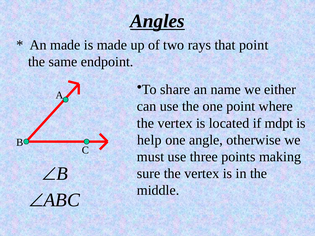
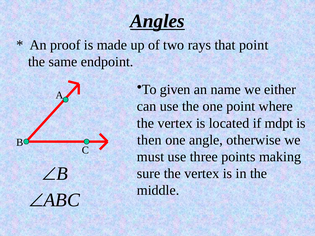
An made: made -> proof
share: share -> given
help: help -> then
